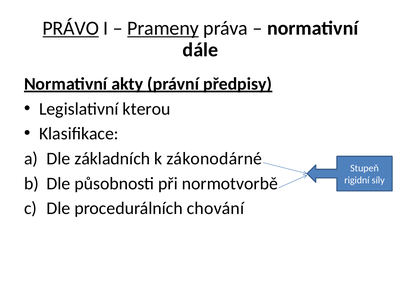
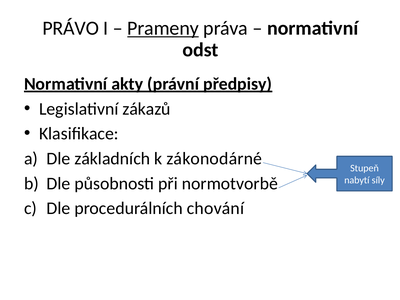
PRÁVO underline: present -> none
dále: dále -> odst
kterou: kterou -> zákazů
rigidní: rigidní -> nabytí
